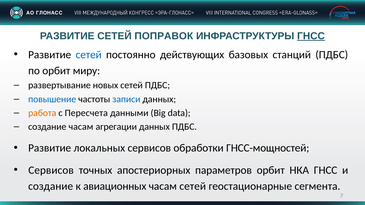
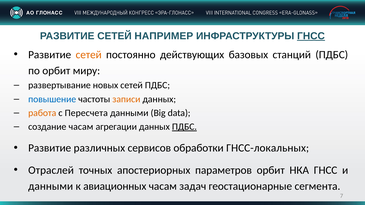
ПОПРАВОК: ПОПРАВОК -> НАПРИМЕР
сетей at (89, 55) colour: blue -> orange
записи colour: blue -> orange
ПДБС at (184, 127) underline: none -> present
локальных: локальных -> различных
ГНСС-мощностей: ГНСС-мощностей -> ГНСС-локальных
Сервисов at (51, 170): Сервисов -> Отраслей
создание at (51, 186): создание -> данными
часам сетей: сетей -> задач
